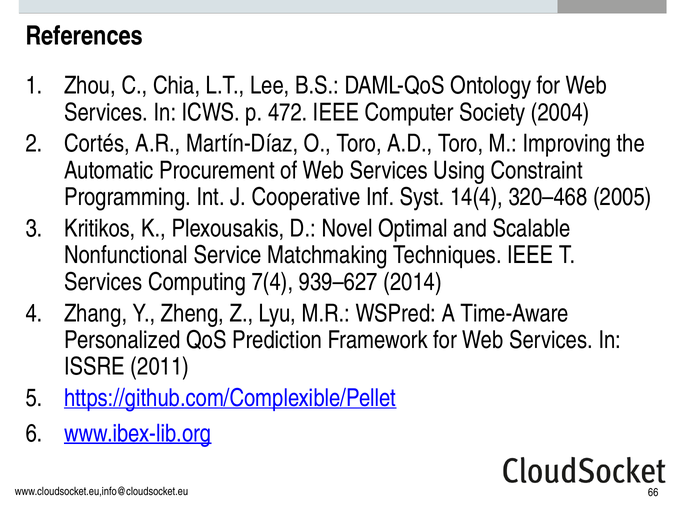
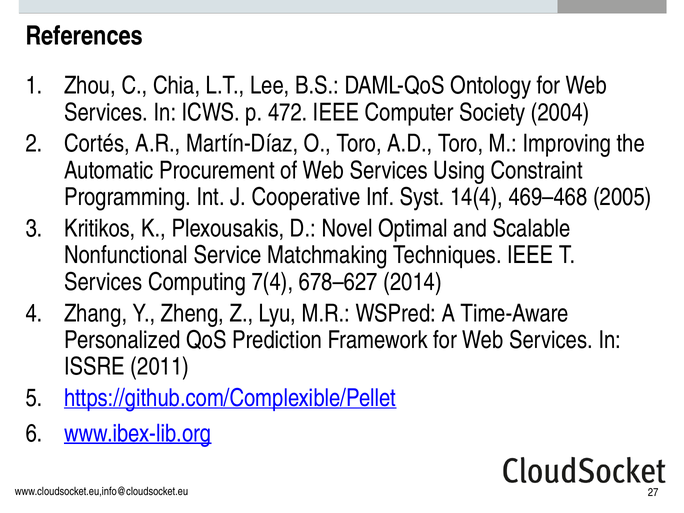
320–468: 320–468 -> 469–468
939–627: 939–627 -> 678–627
66: 66 -> 27
